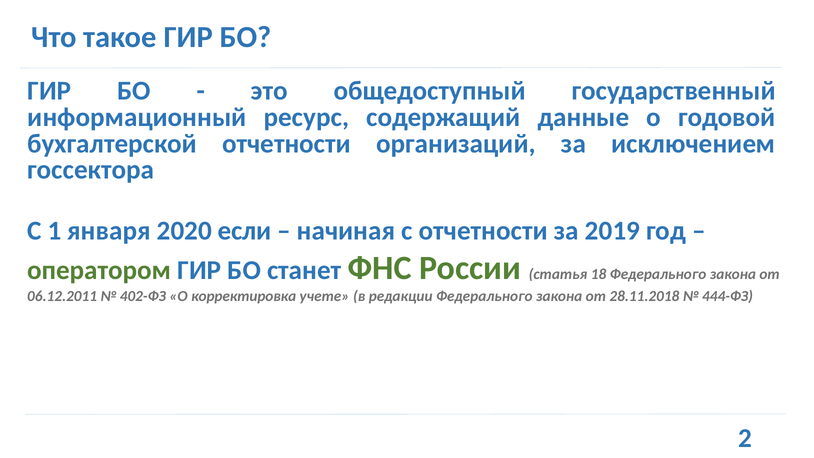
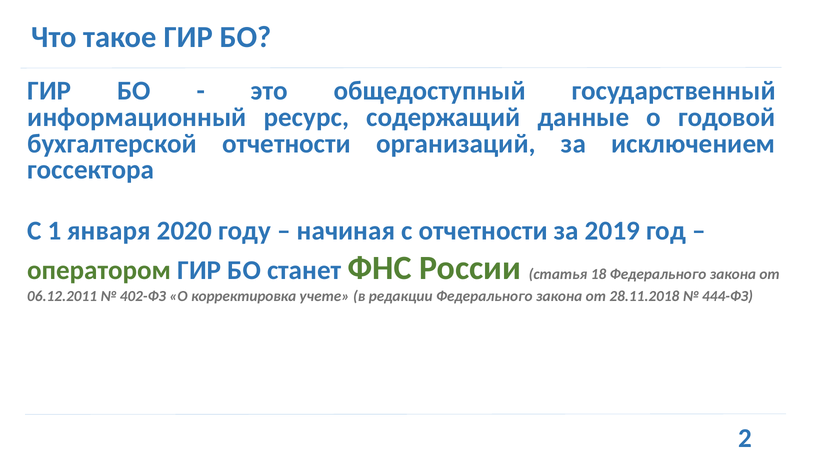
если: если -> году
